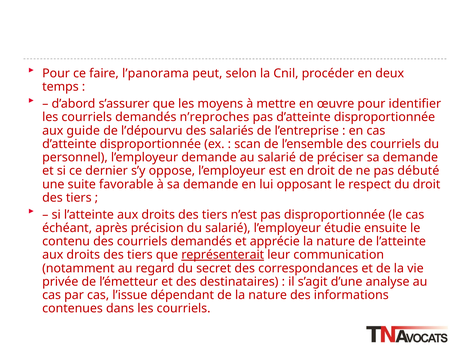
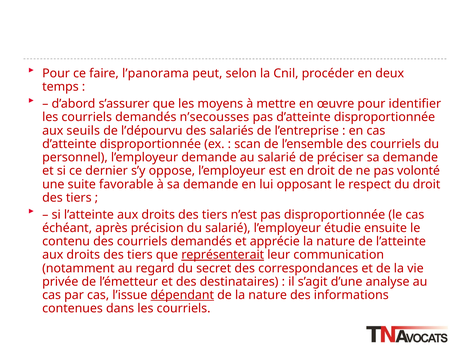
n’reproches: n’reproches -> n’secousses
guide: guide -> seuils
débuté: débuté -> volonté
dépendant underline: none -> present
